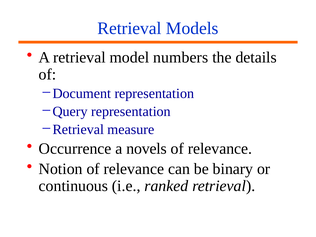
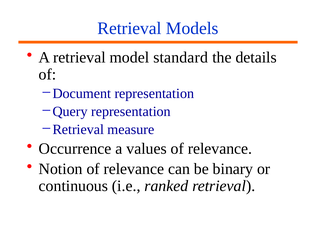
numbers: numbers -> standard
novels: novels -> values
